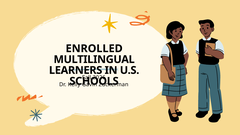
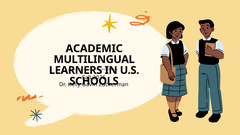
ENROLLED: ENROLLED -> ACADEMIC
